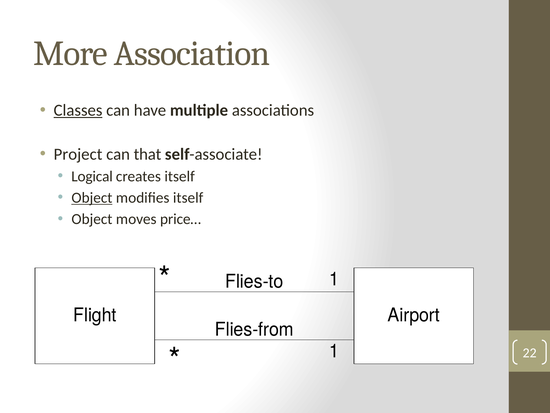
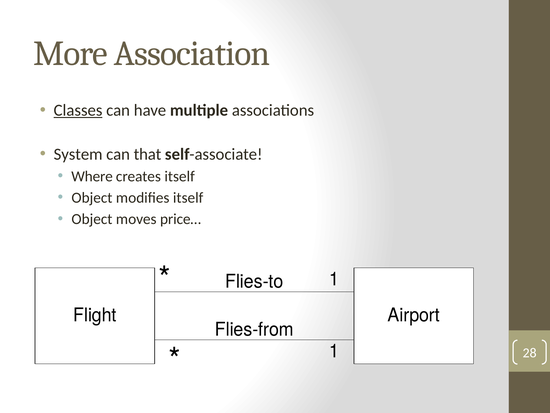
Project: Project -> System
Logical: Logical -> Where
Object at (92, 198) underline: present -> none
22: 22 -> 28
